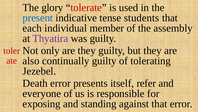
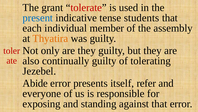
glory: glory -> grant
Thyatira colour: purple -> orange
Death: Death -> Abide
